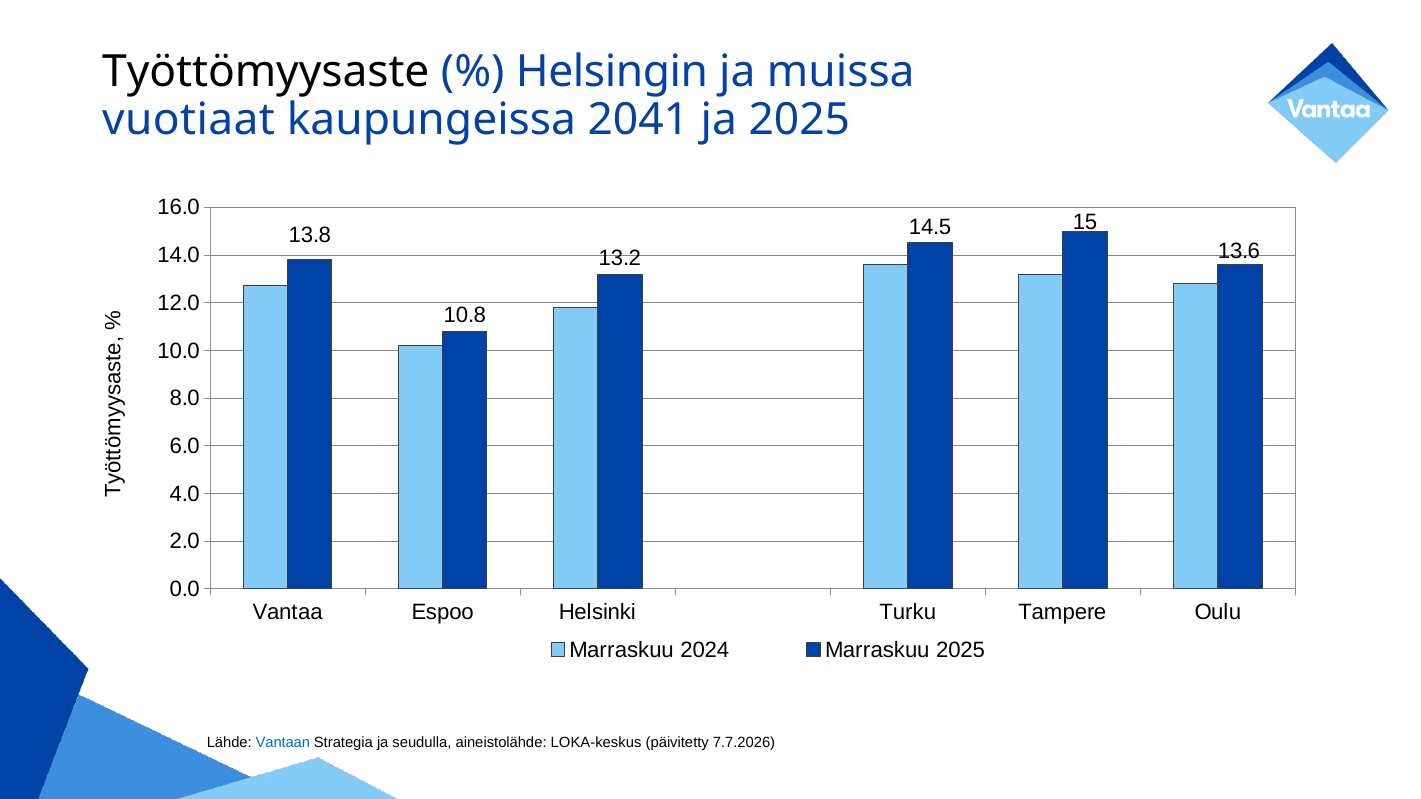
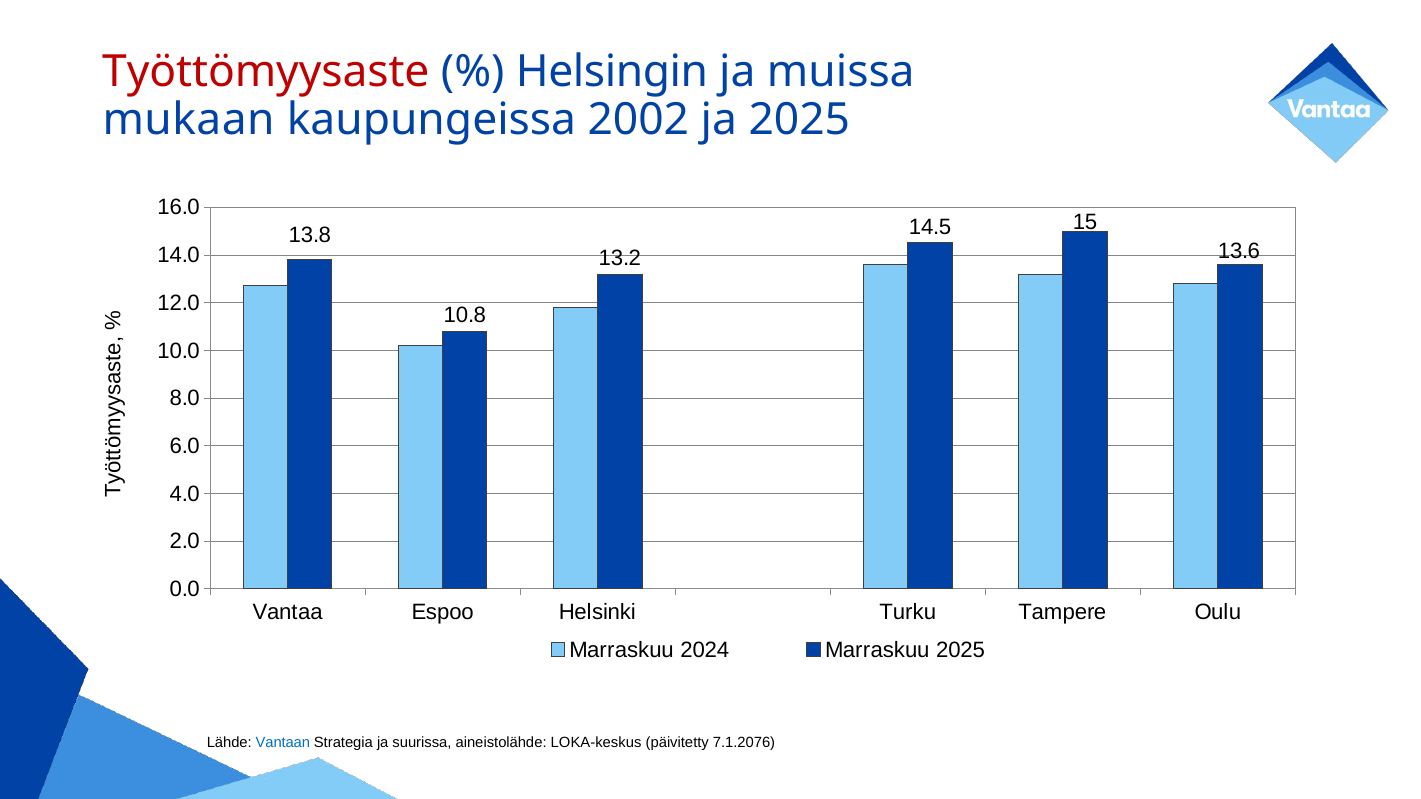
Työttömyysaste colour: black -> red
vuotiaat: vuotiaat -> mukaan
2041: 2041 -> 2002
seudulla: seudulla -> suurissa
7.7.2026: 7.7.2026 -> 7.1.2076
